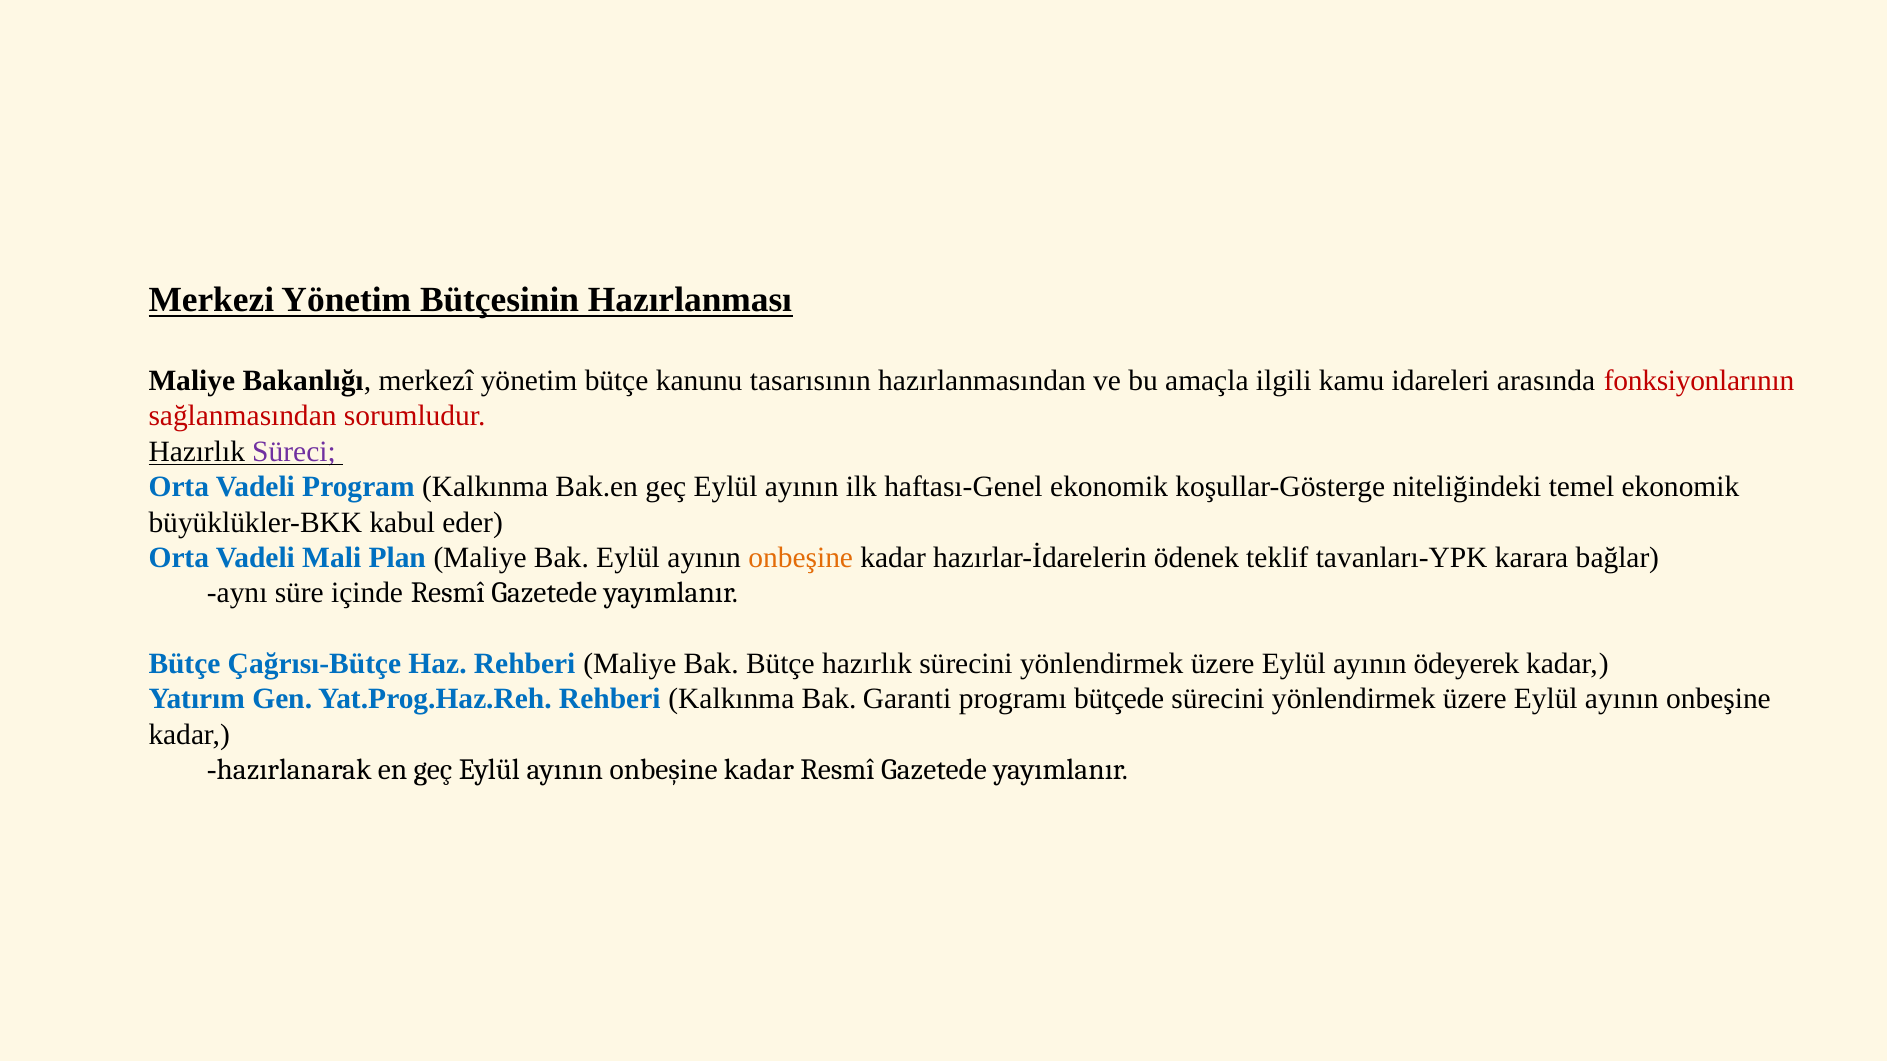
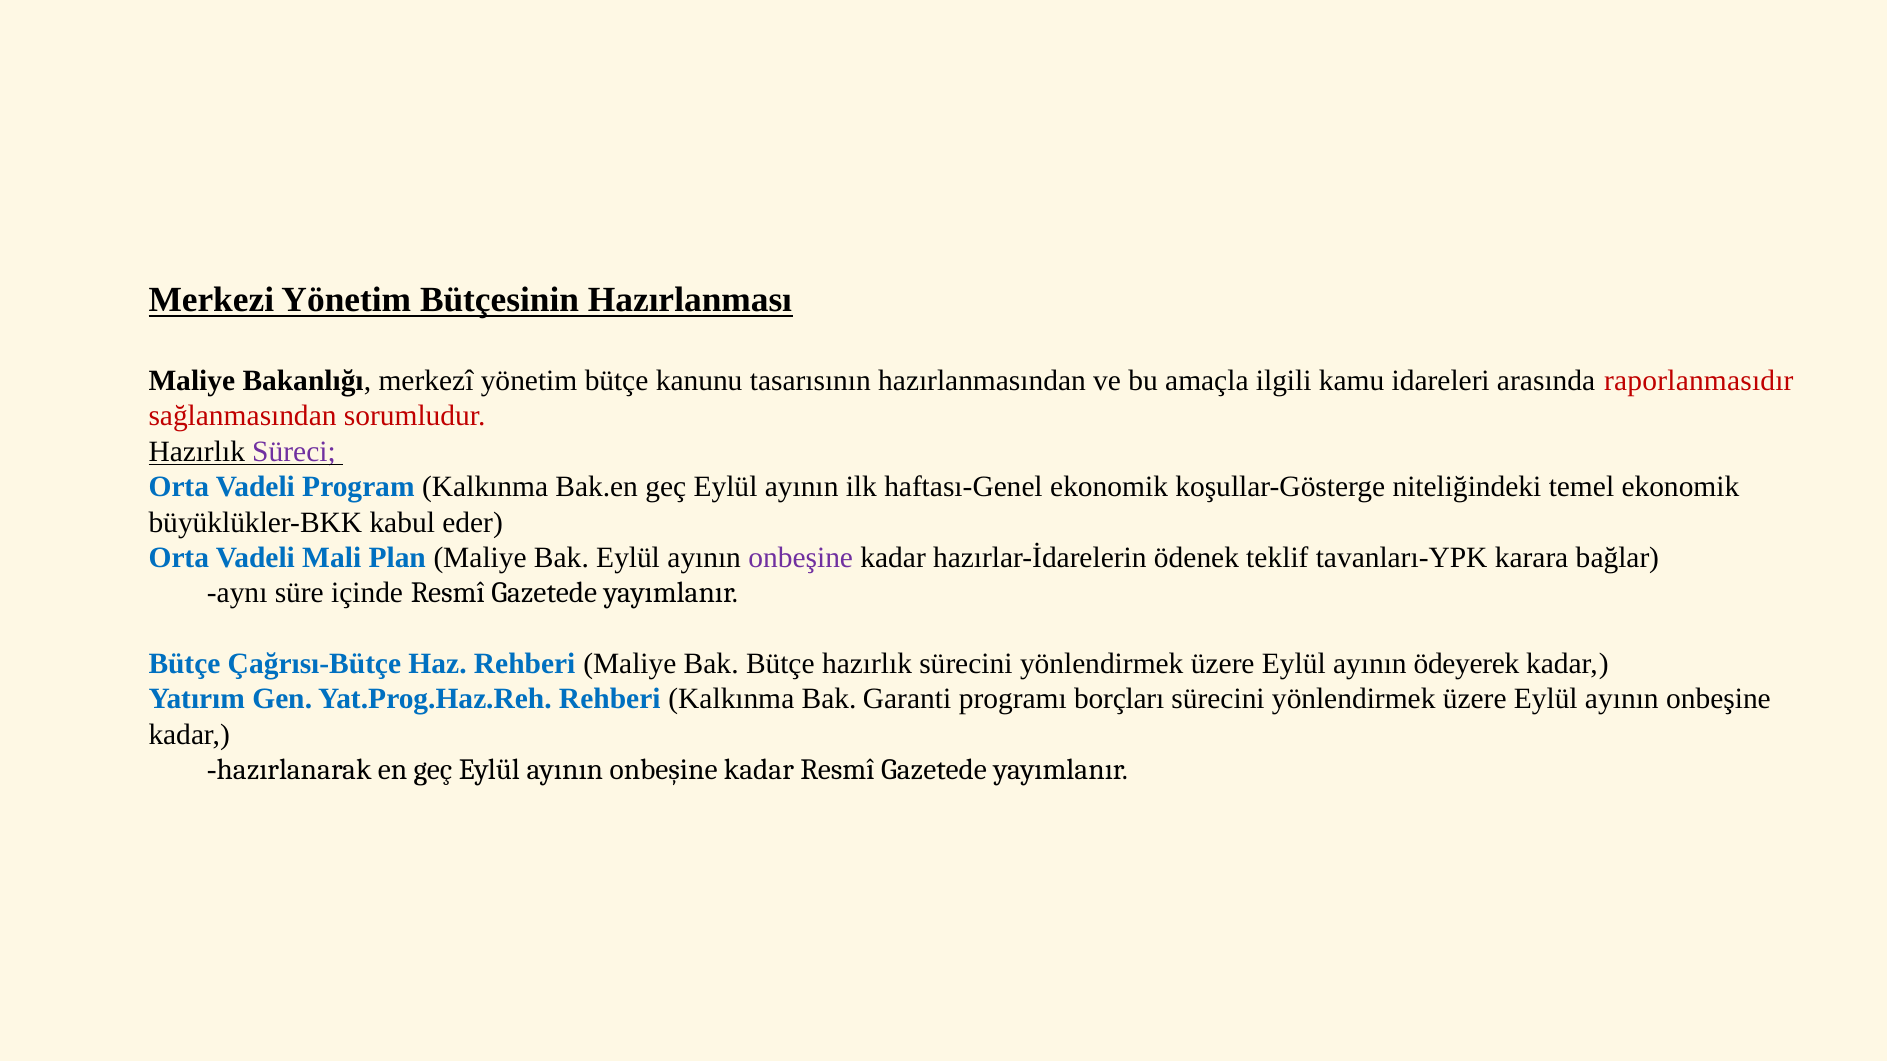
fonksiyonlarının: fonksiyonlarının -> raporlanmasıdır
onbeşine at (801, 558) colour: orange -> purple
bütçede: bütçede -> borçları
